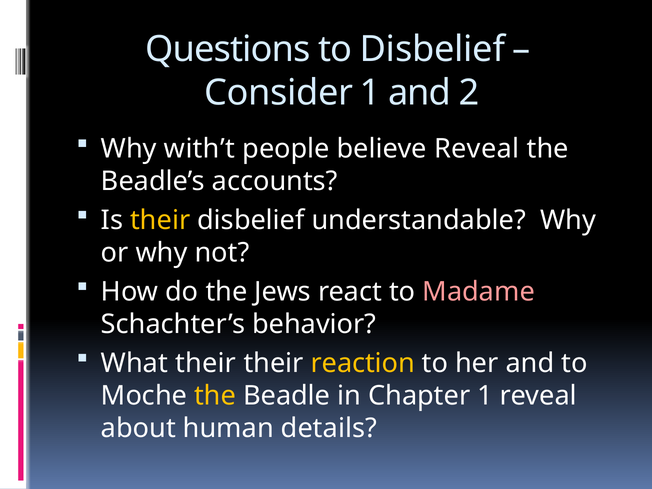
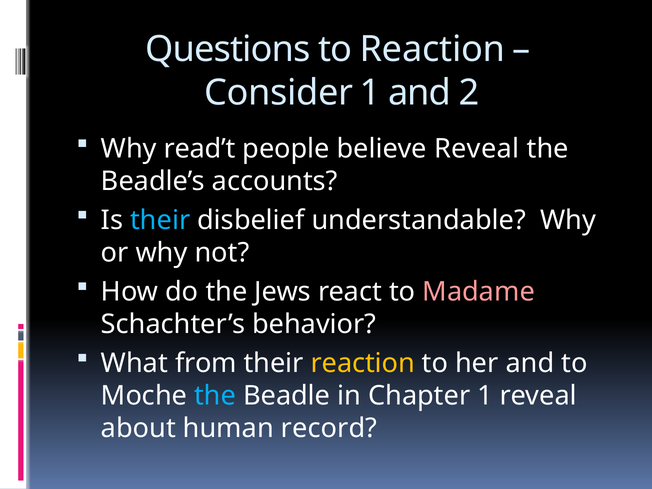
to Disbelief: Disbelief -> Reaction
with’t: with’t -> read’t
their at (160, 220) colour: yellow -> light blue
What their: their -> from
the at (215, 396) colour: yellow -> light blue
details: details -> record
